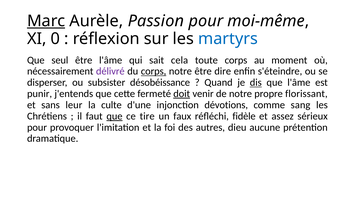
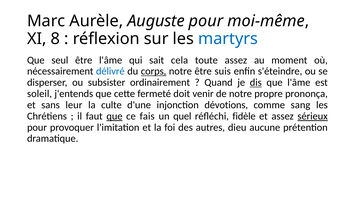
Marc underline: present -> none
Passion: Passion -> Auguste
0: 0 -> 8
toute corps: corps -> assez
délivré colour: purple -> blue
dire: dire -> suis
désobéissance: désobéissance -> ordinairement
punir: punir -> soleil
doit underline: present -> none
florissant: florissant -> prononça
tire: tire -> fais
faux: faux -> quel
sérieux underline: none -> present
